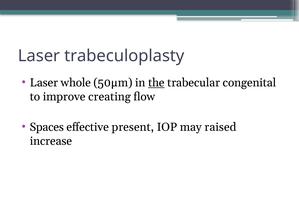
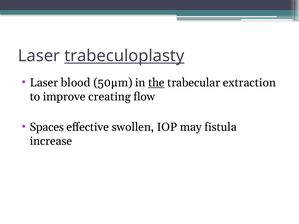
trabeculoplasty underline: none -> present
whole: whole -> blood
congenital: congenital -> extraction
present: present -> swollen
raised: raised -> fistula
